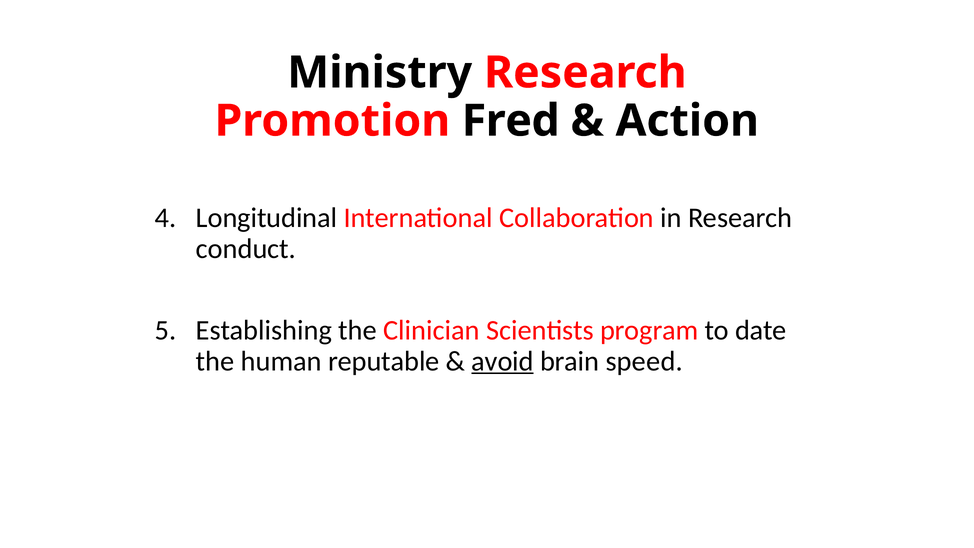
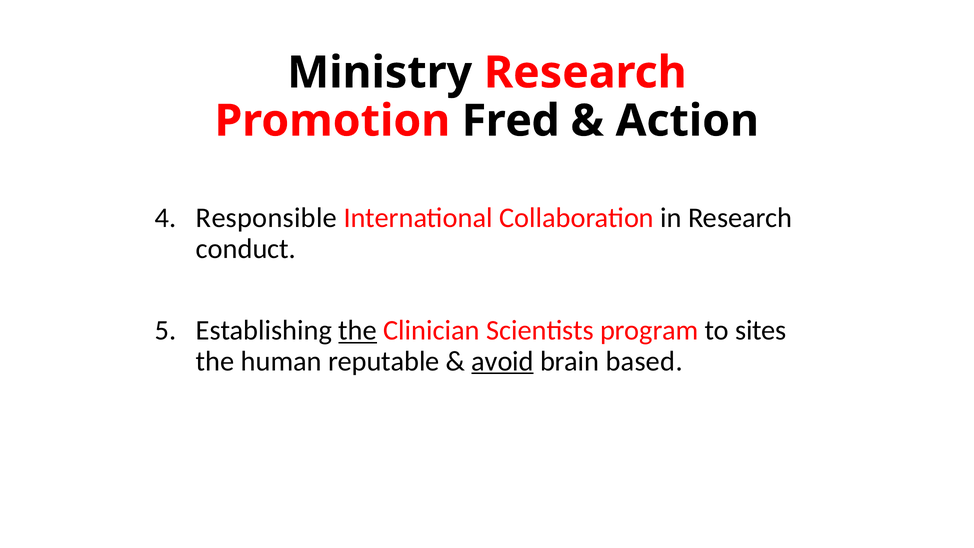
Longitudinal: Longitudinal -> Responsible
the at (358, 330) underline: none -> present
date: date -> sites
speed: speed -> based
